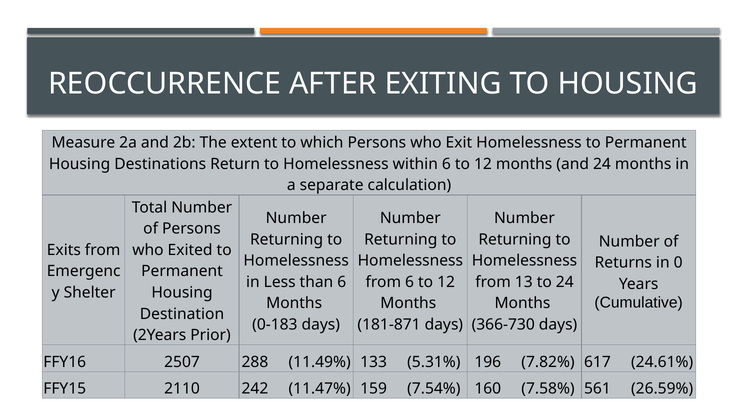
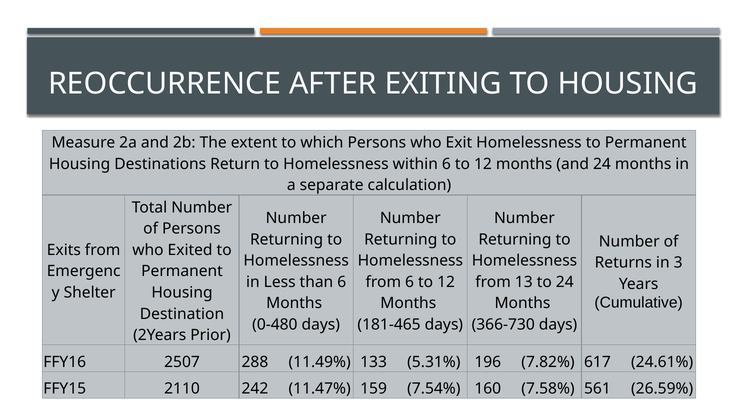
0: 0 -> 3
0-183: 0-183 -> 0-480
181-871: 181-871 -> 181-465
